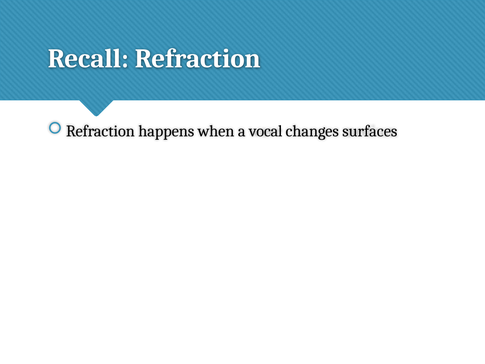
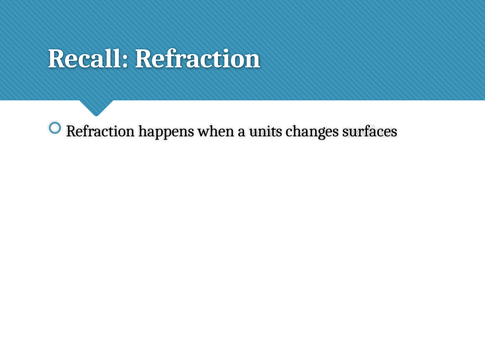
vocal: vocal -> units
